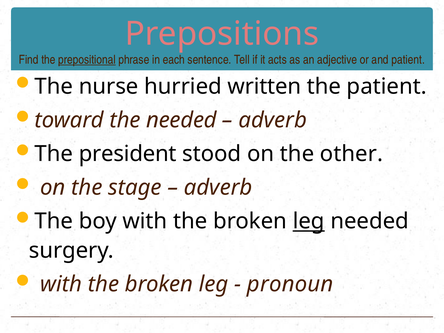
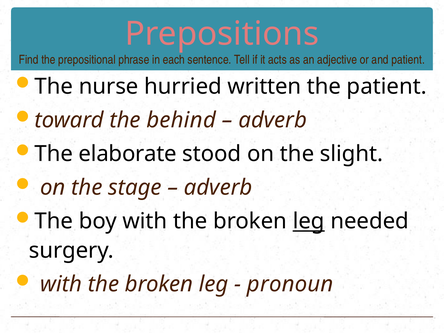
prepositional underline: present -> none
the needed: needed -> behind
president: president -> elaborate
other: other -> slight
